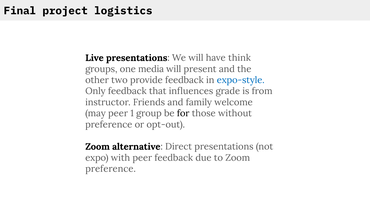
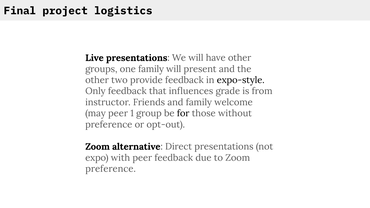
have think: think -> other
one media: media -> family
expo-style colour: blue -> black
